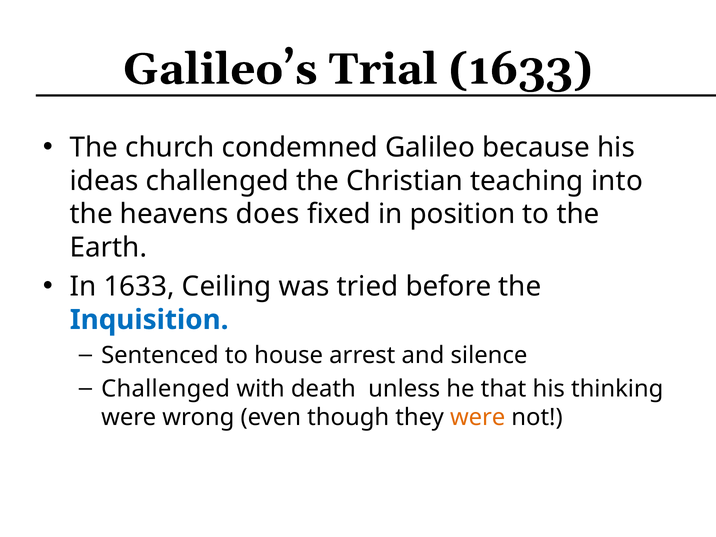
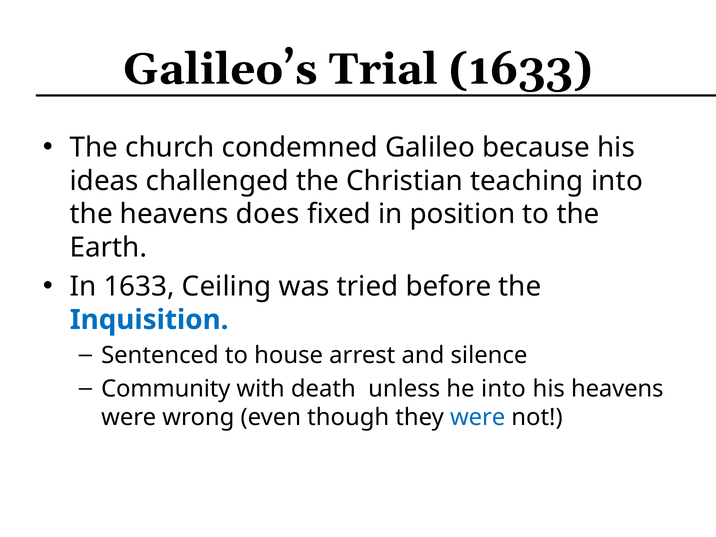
Challenged at (166, 389): Challenged -> Community
he that: that -> into
his thinking: thinking -> heavens
were at (478, 417) colour: orange -> blue
